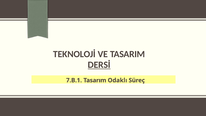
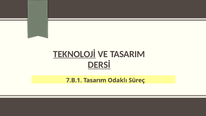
TEKNOLOJİ underline: none -> present
